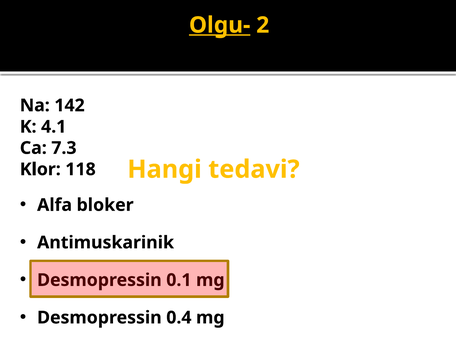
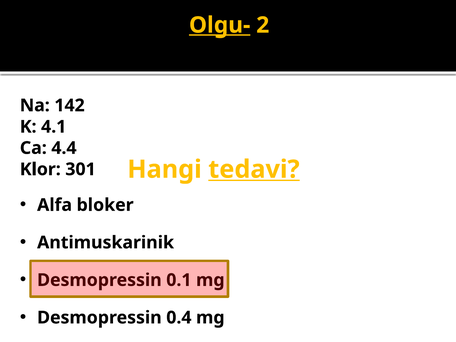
7.3: 7.3 -> 4.4
118: 118 -> 301
tedavi underline: none -> present
